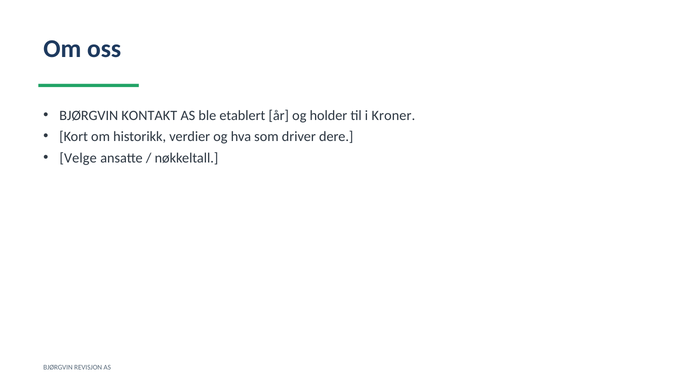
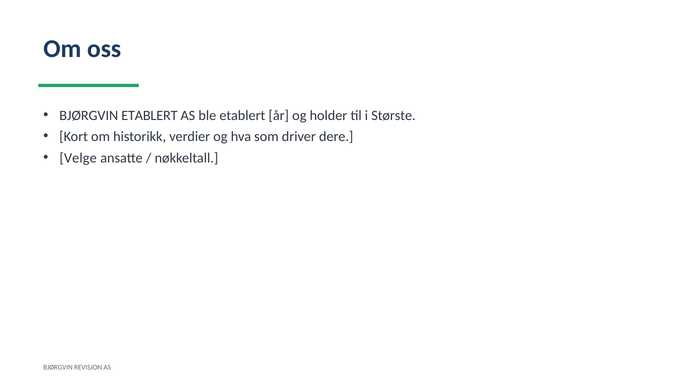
BJØRGVIN KONTAKT: KONTAKT -> ETABLERT
Kroner: Kroner -> Største
